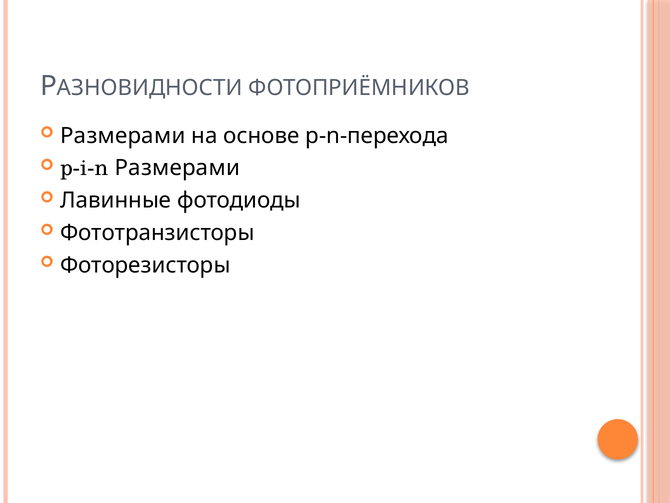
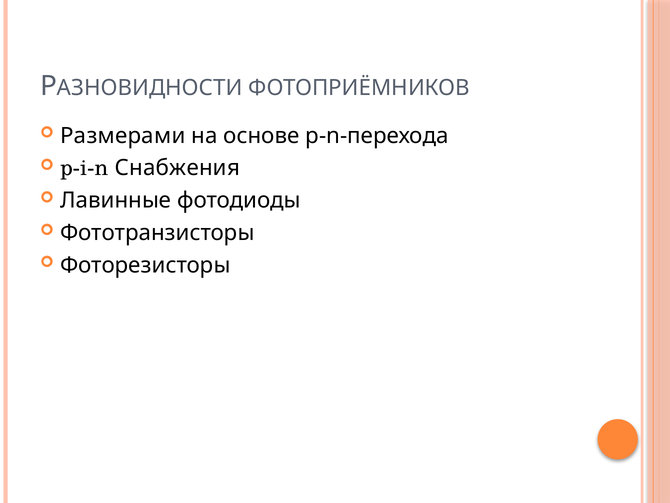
p-i-n Размерами: Размерами -> Снабжения
